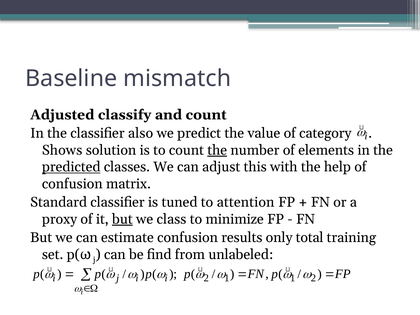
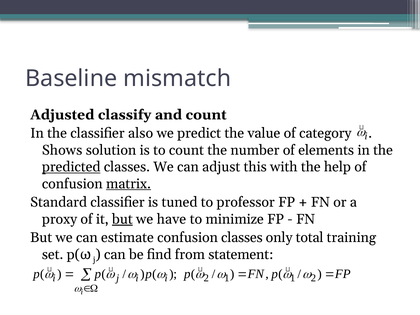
the at (217, 150) underline: present -> none
matrix underline: none -> present
attention: attention -> professor
class: class -> have
confusion results: results -> classes
unlabeled: unlabeled -> statement
